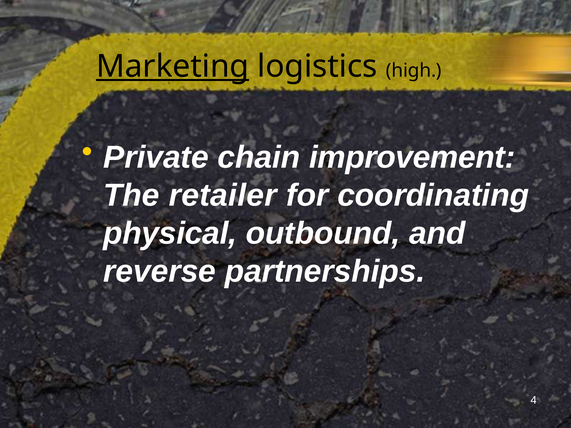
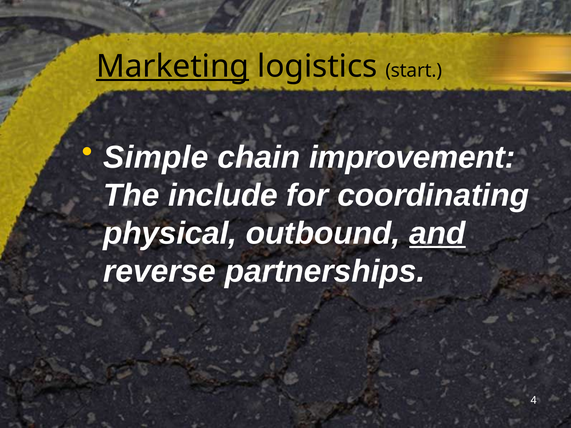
high: high -> start
Private: Private -> Simple
retailer: retailer -> include
and underline: none -> present
